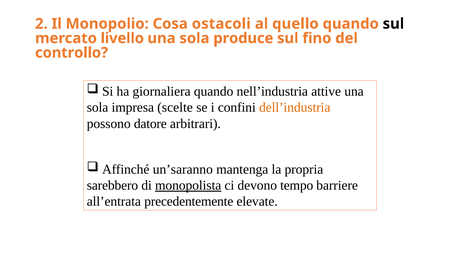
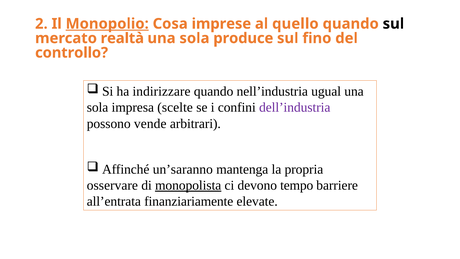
Monopolio underline: none -> present
ostacoli: ostacoli -> imprese
livello: livello -> realtà
giornaliera: giornaliera -> indirizzare
attive: attive -> ugual
dell’industria colour: orange -> purple
datore: datore -> vende
sarebbero: sarebbero -> osservare
precedentemente: precedentemente -> finanziariamente
